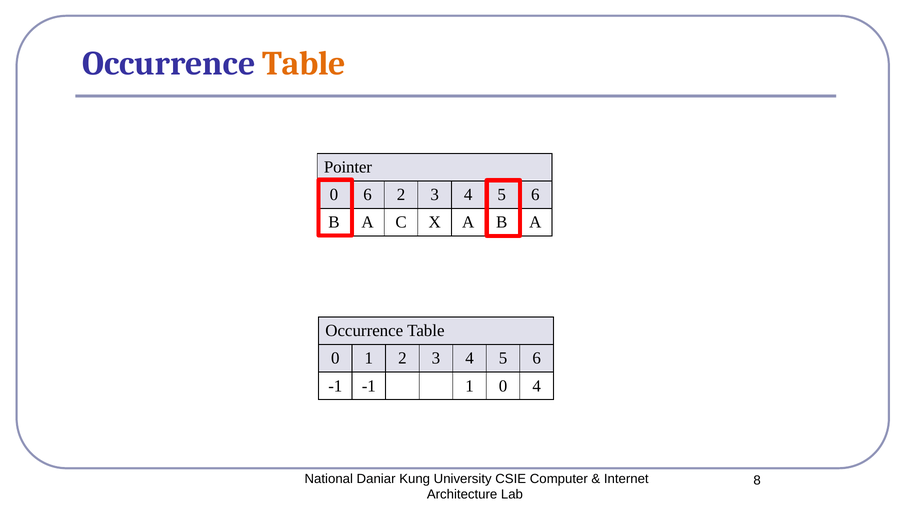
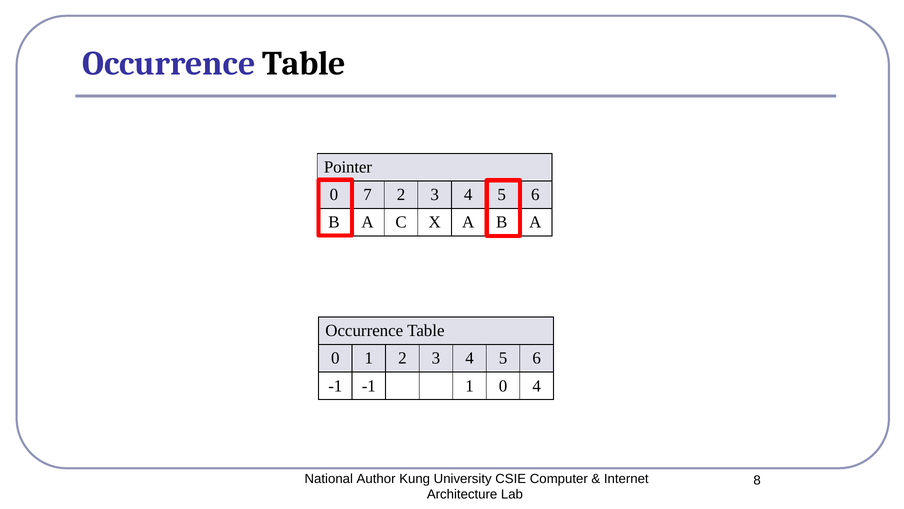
Table at (304, 63) colour: orange -> black
0 6: 6 -> 7
Daniar: Daniar -> Author
